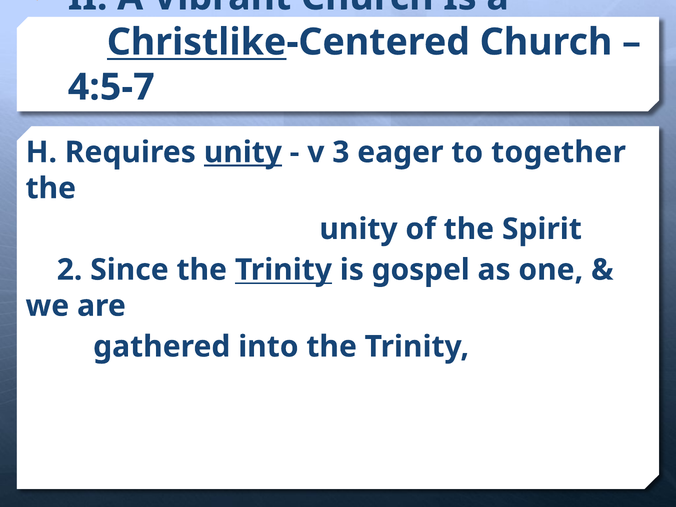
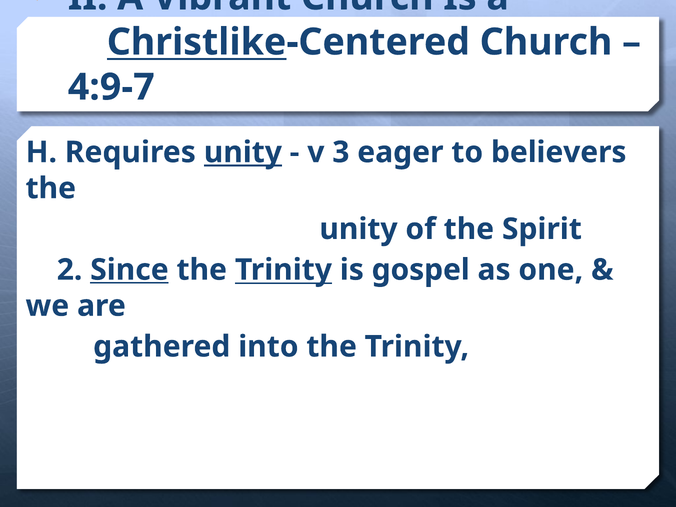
4:5-7: 4:5-7 -> 4:9-7
together: together -> believers
Since underline: none -> present
